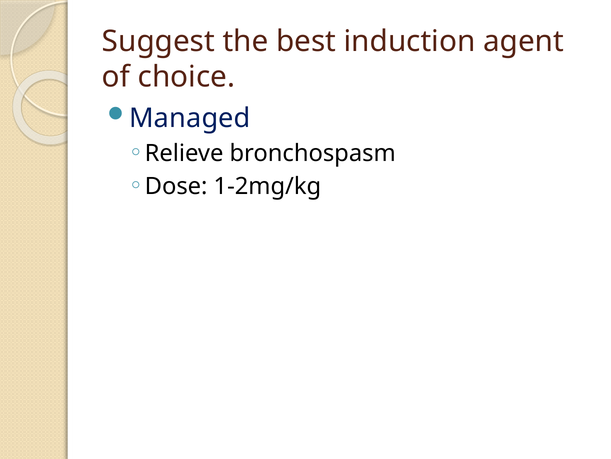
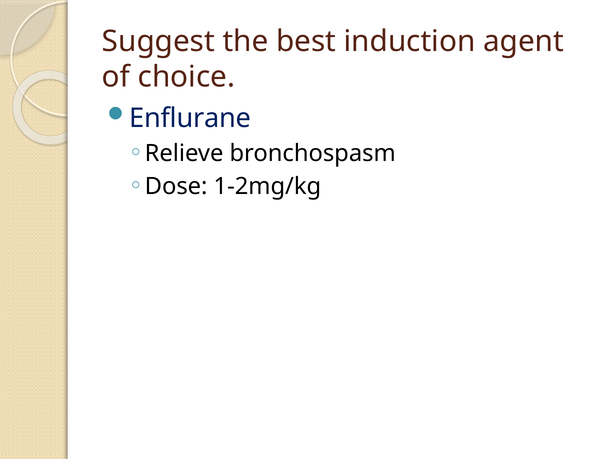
Managed: Managed -> Enflurane
